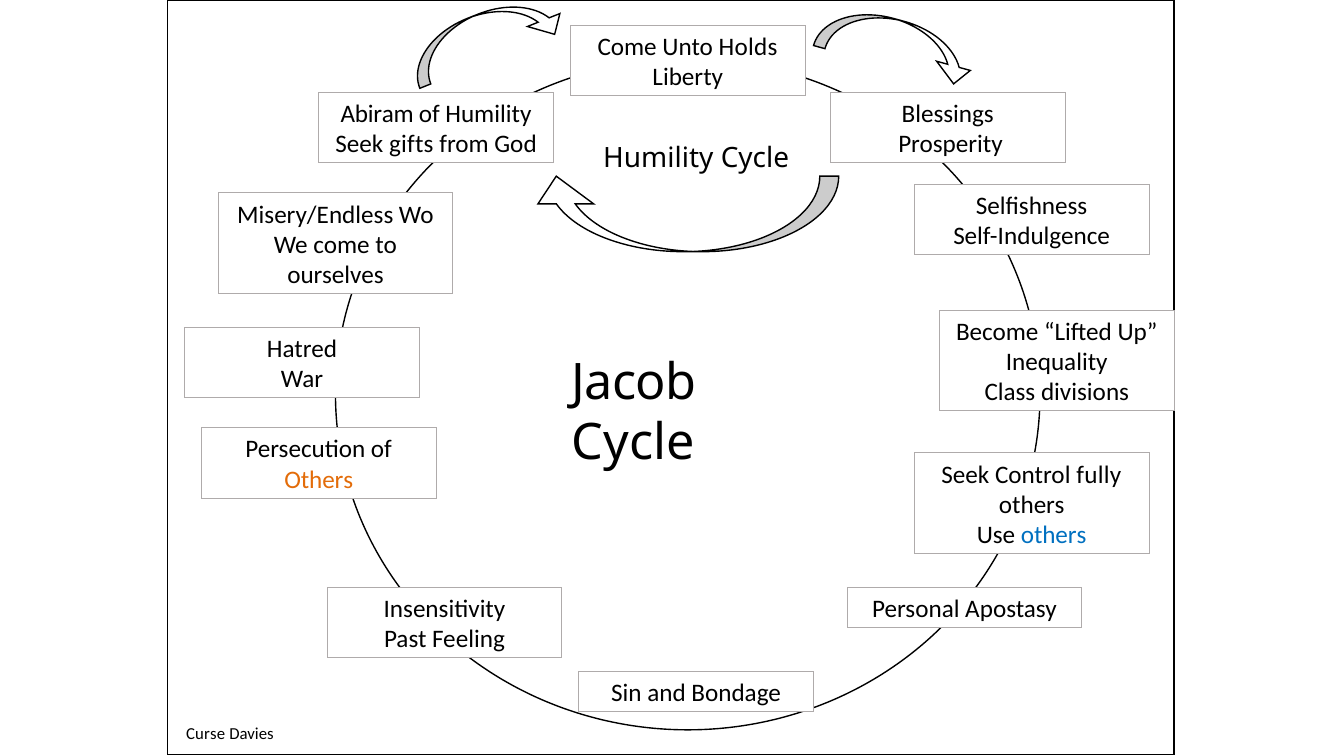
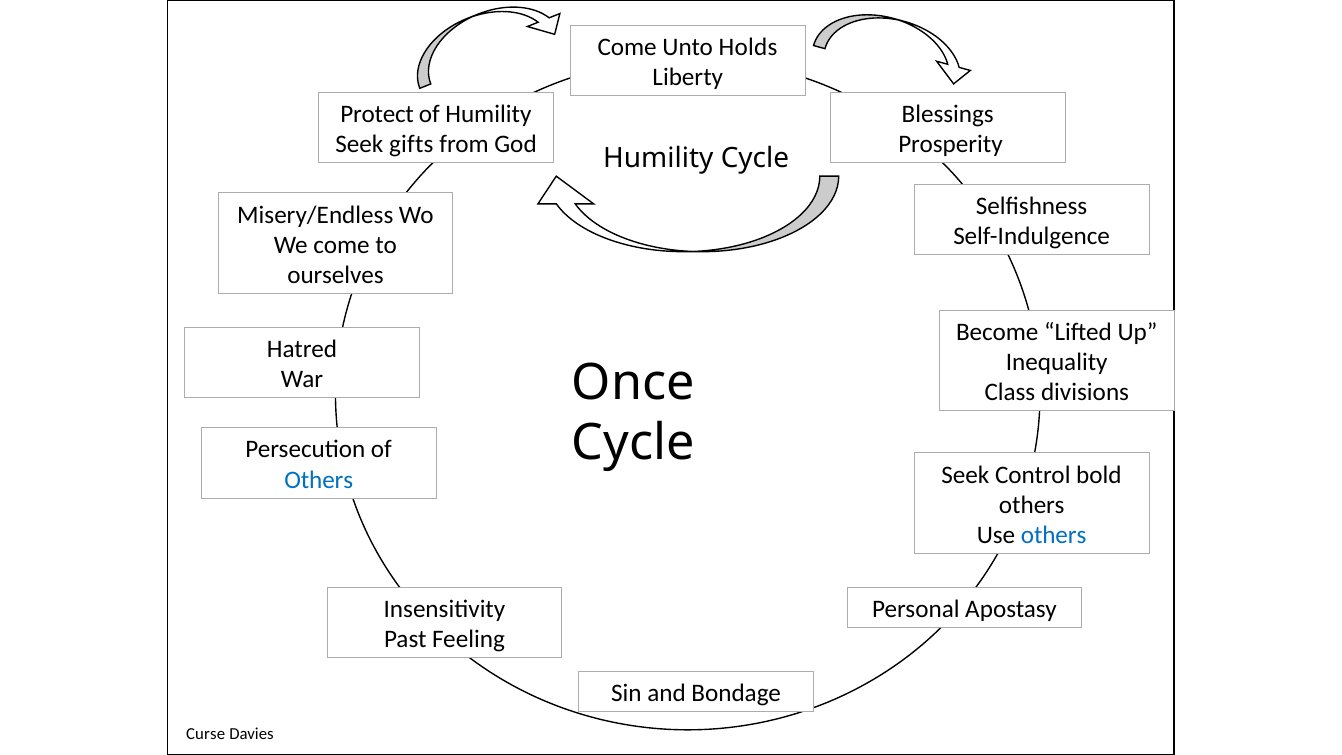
Abiram: Abiram -> Protect
Jacob: Jacob -> Once
fully: fully -> bold
Others at (319, 480) colour: orange -> blue
